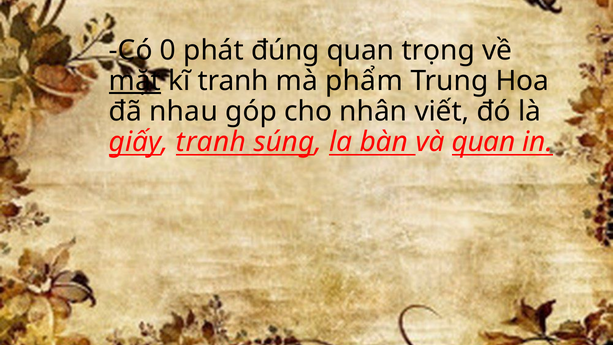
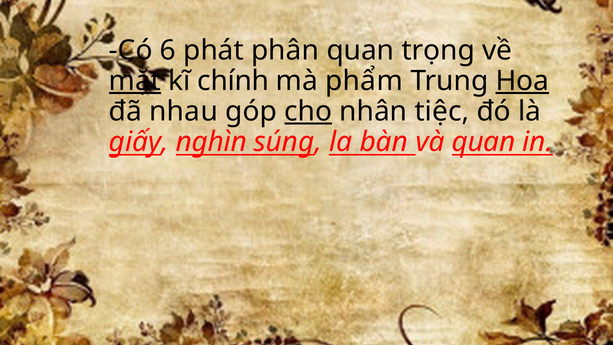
0: 0 -> 6
đúng: đúng -> phân
kĩ tranh: tranh -> chính
Hoa underline: none -> present
cho underline: none -> present
viết: viết -> tiệc
giấy tranh: tranh -> nghìn
